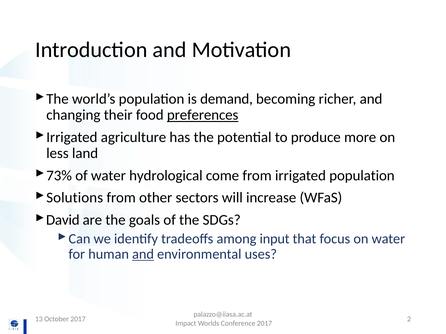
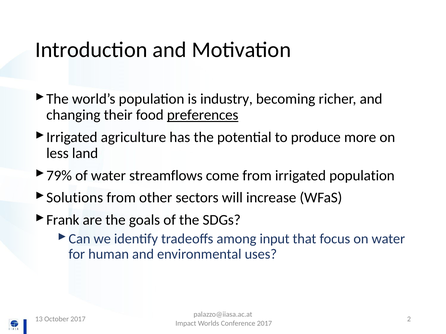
demand: demand -> industry
73%: 73% -> 79%
hydrological: hydrological -> streamflows
David: David -> Frank
and at (143, 255) underline: present -> none
